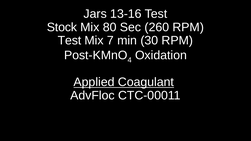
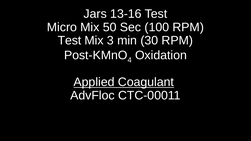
Stock: Stock -> Micro
80: 80 -> 50
260: 260 -> 100
7: 7 -> 3
